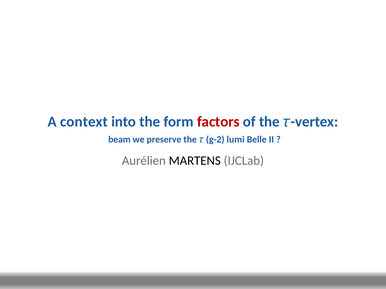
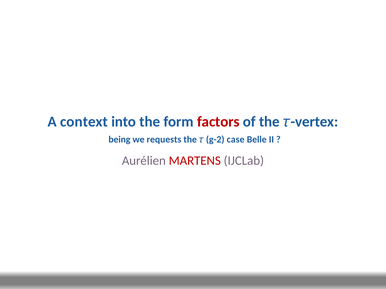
beam: beam -> being
preserve: preserve -> requests
lumi: lumi -> case
MARTENS colour: black -> red
